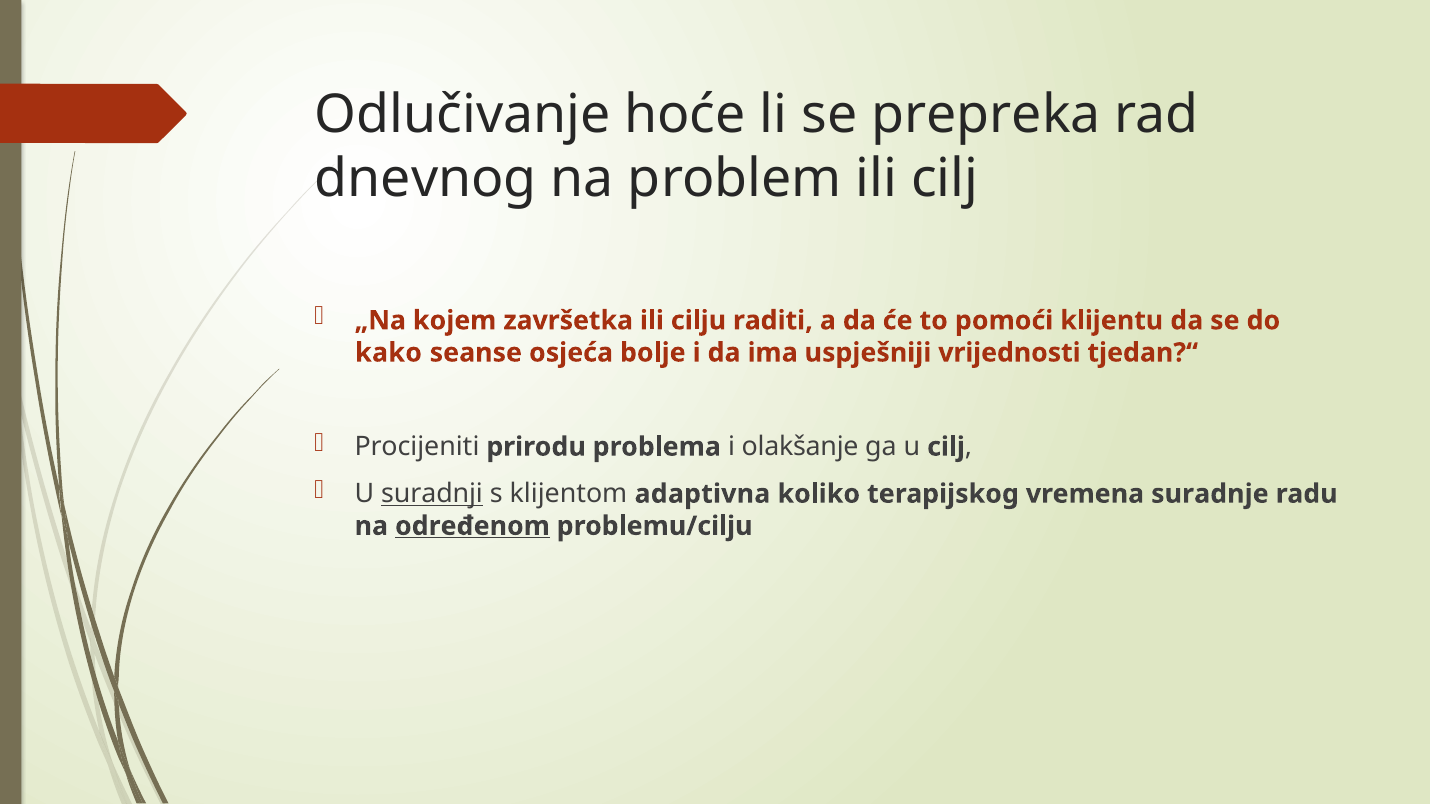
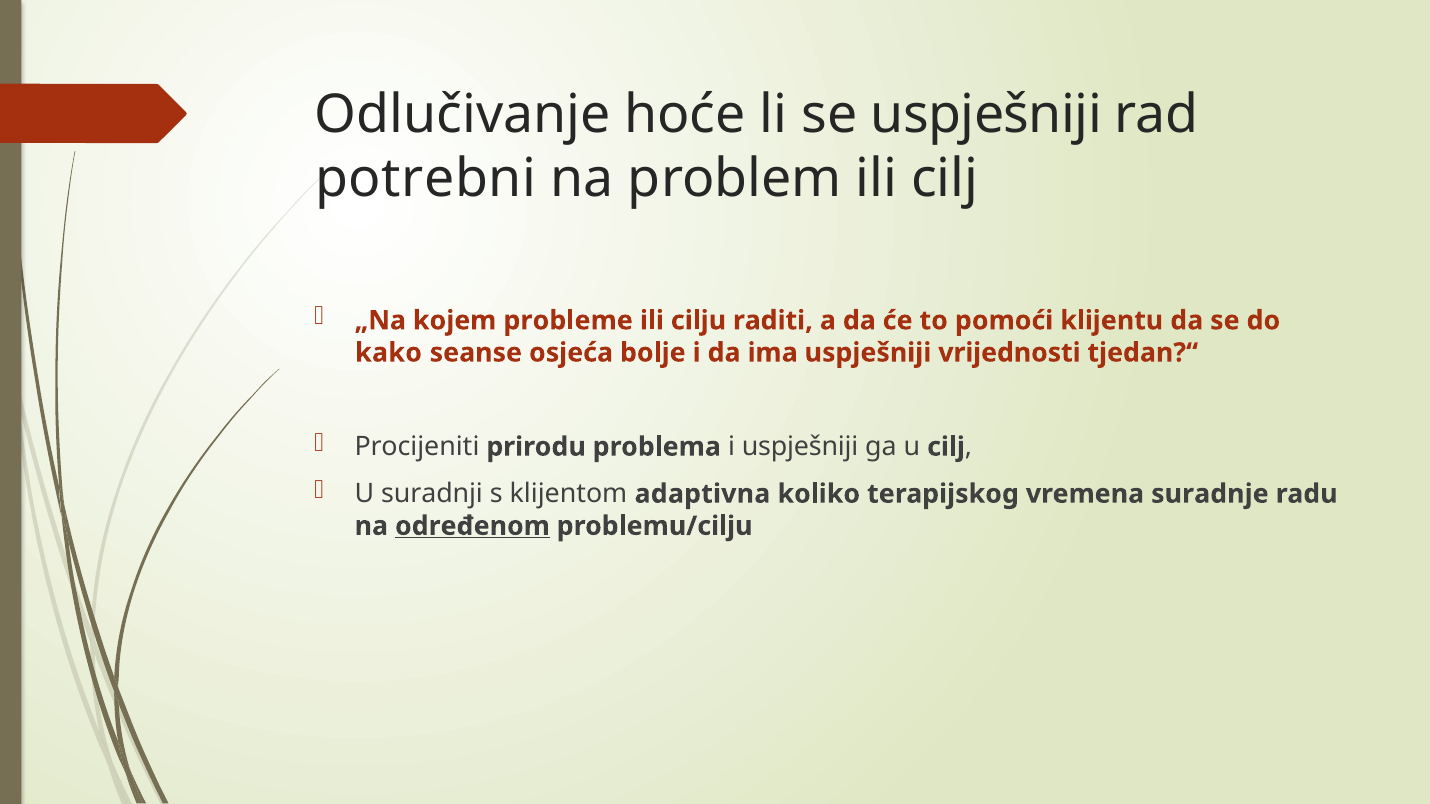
se prepreka: prepreka -> uspješniji
dnevnog: dnevnog -> potrebni
završetka: završetka -> probleme
i olakšanje: olakšanje -> uspješniji
suradnji underline: present -> none
